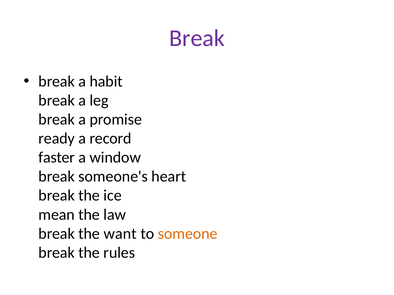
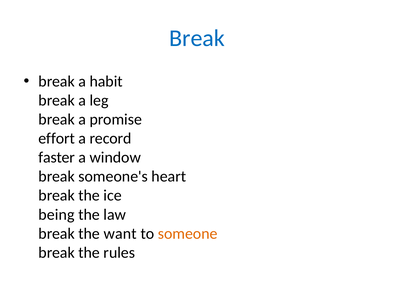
Break at (197, 38) colour: purple -> blue
ready: ready -> effort
mean: mean -> being
